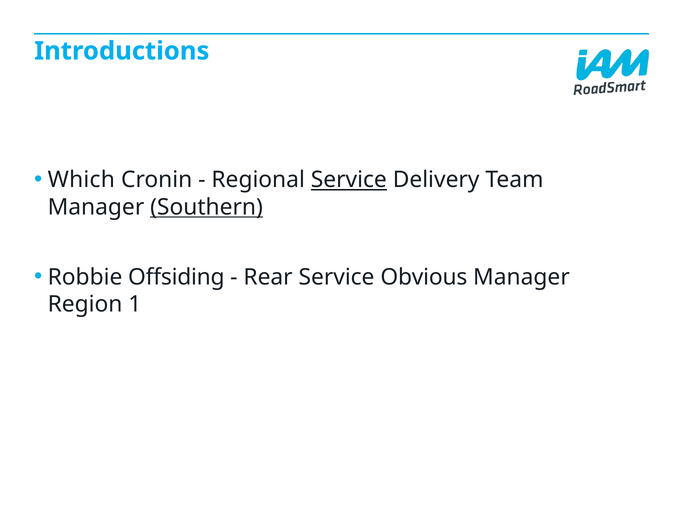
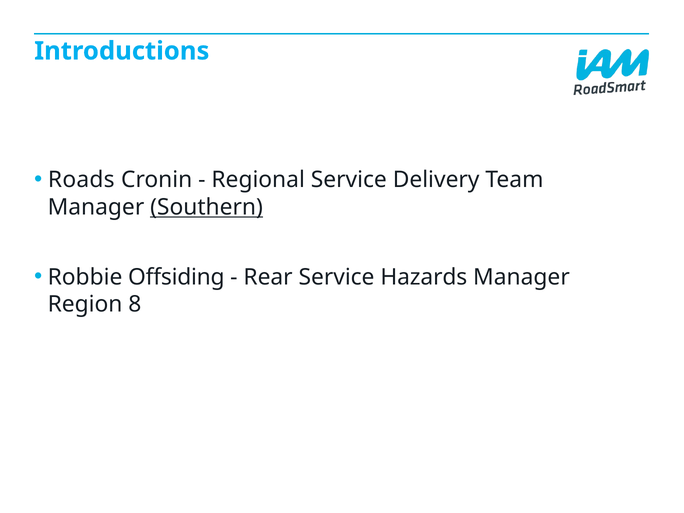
Which: Which -> Roads
Service at (349, 180) underline: present -> none
Obvious: Obvious -> Hazards
1: 1 -> 8
